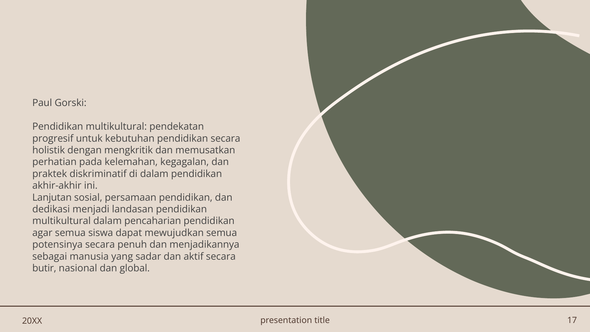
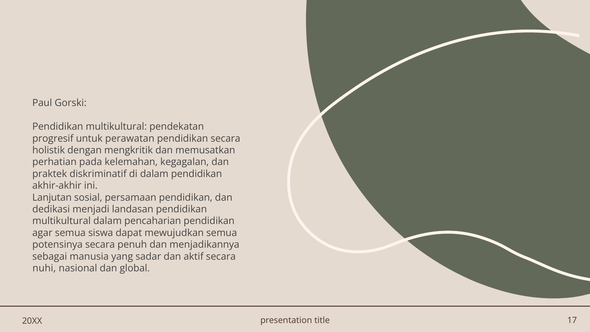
kebutuhan: kebutuhan -> perawatan
butir: butir -> nuhi
